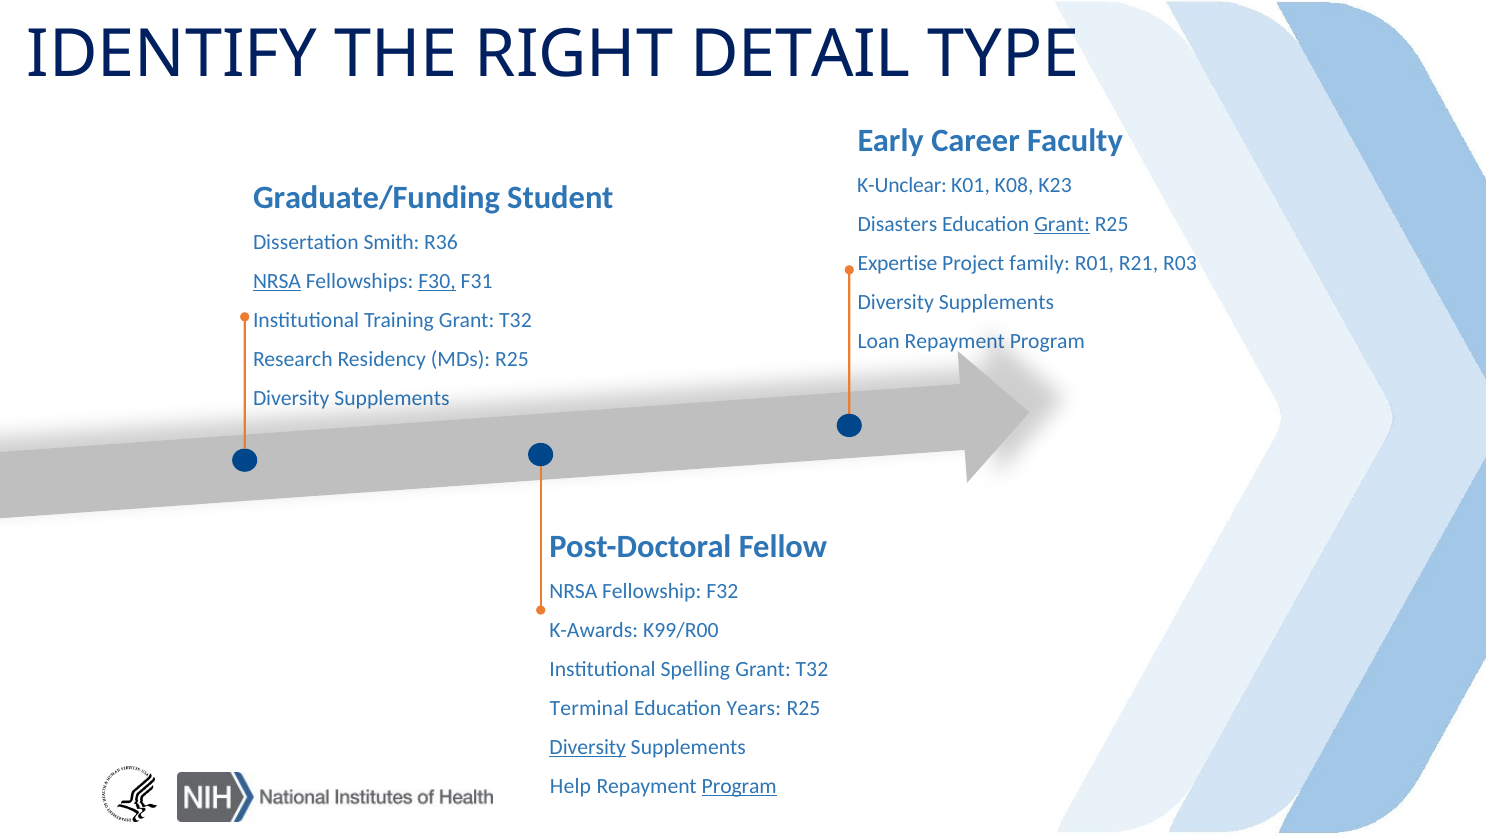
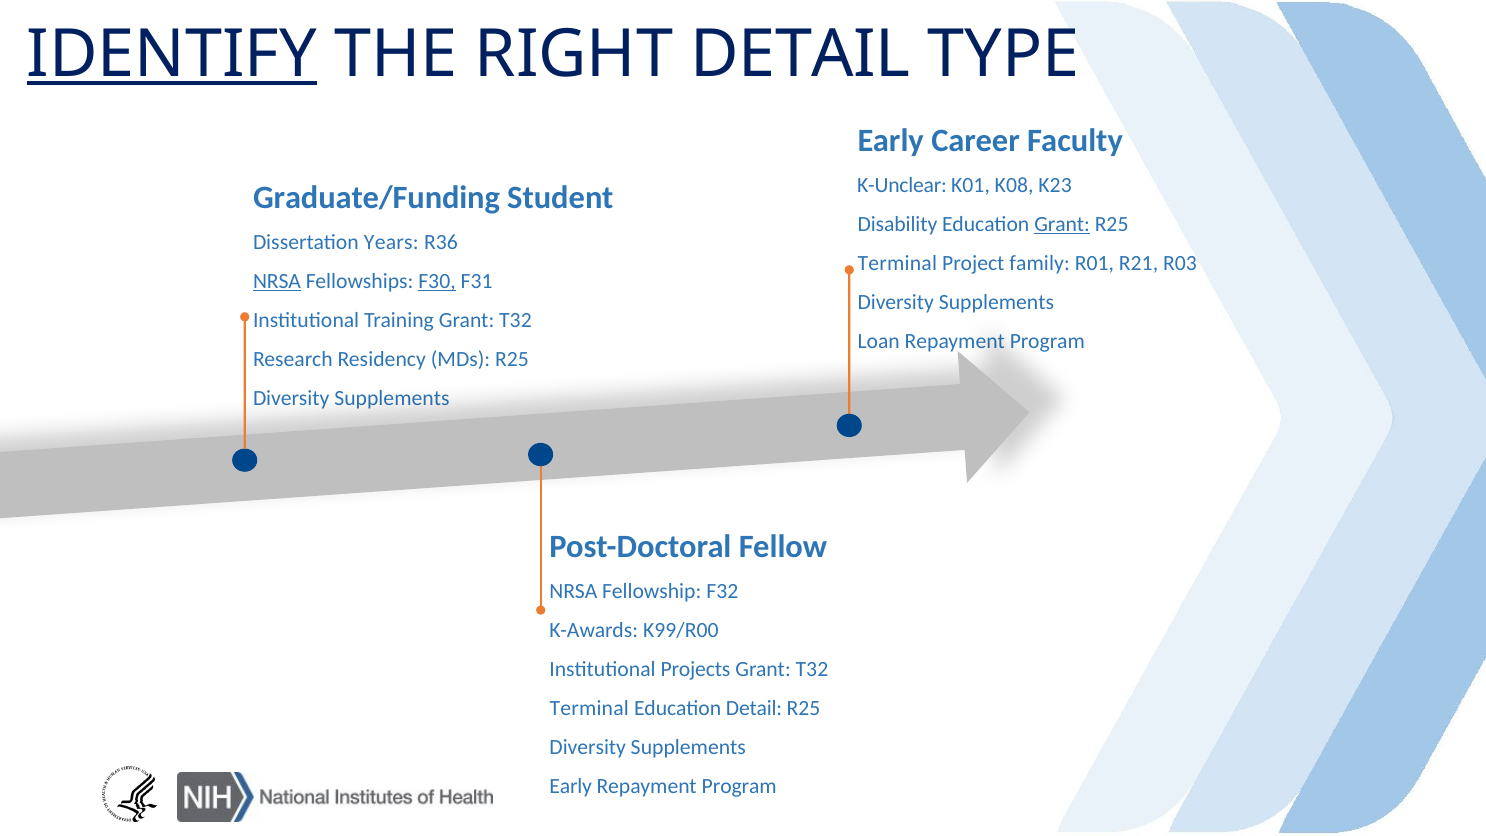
IDENTIFY underline: none -> present
Disasters: Disasters -> Disability
Smith: Smith -> Years
Expertise at (897, 263): Expertise -> Terminal
Spelling: Spelling -> Projects
Education Years: Years -> Detail
Diversity at (588, 747) underline: present -> none
Help at (570, 786): Help -> Early
Program at (739, 786) underline: present -> none
